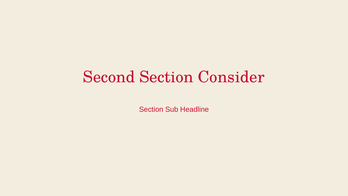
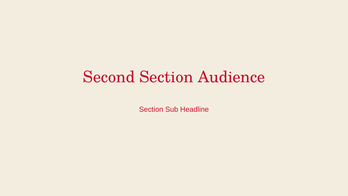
Consider: Consider -> Audience
